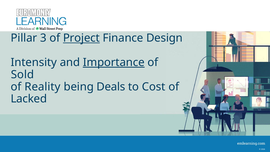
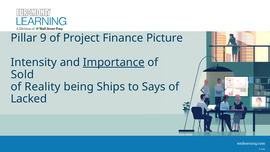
3: 3 -> 9
Project underline: present -> none
Design: Design -> Picture
Deals: Deals -> Ships
Cost: Cost -> Says
